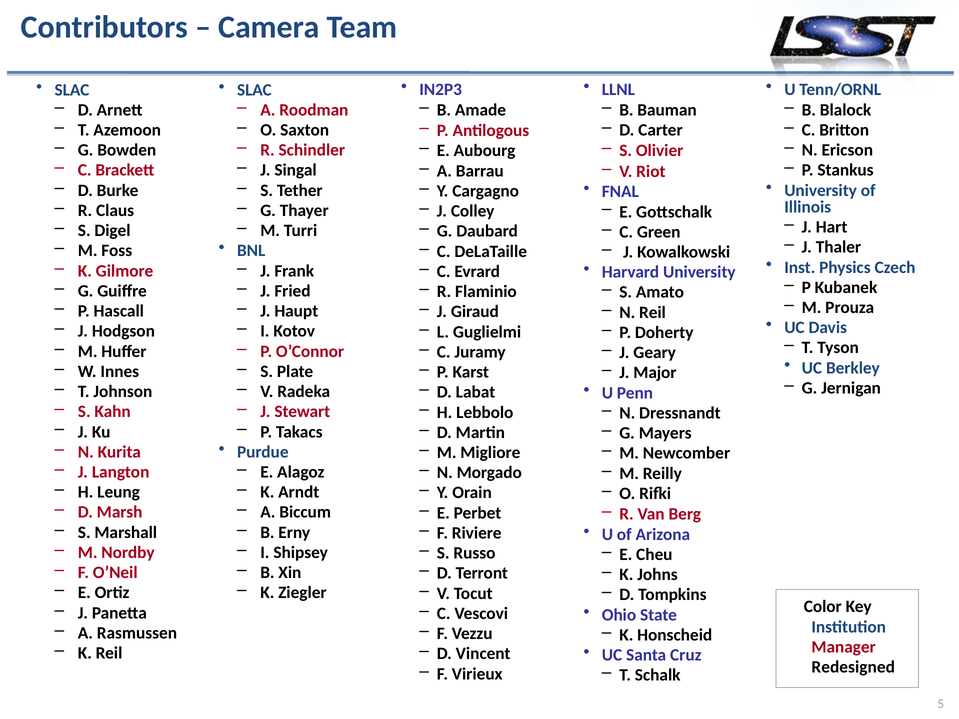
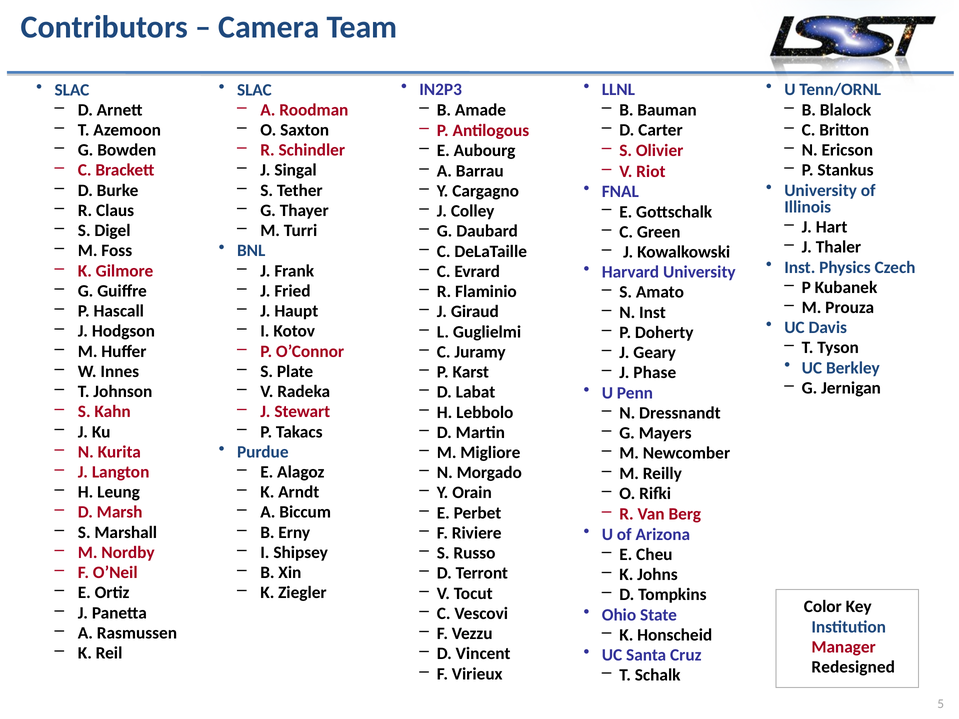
N Reil: Reil -> Inst
Major: Major -> Phase
